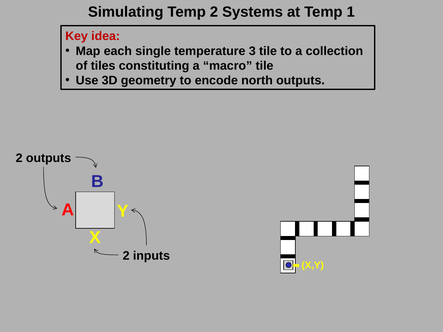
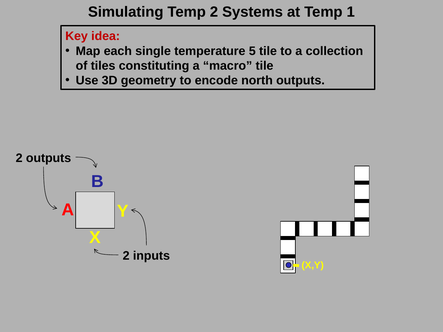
3: 3 -> 5
